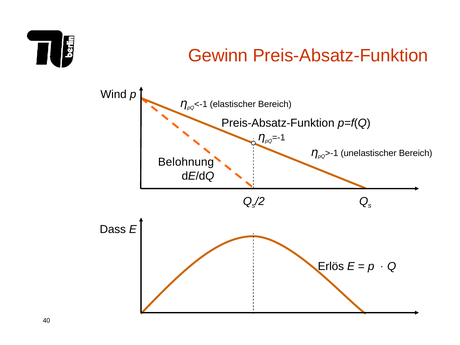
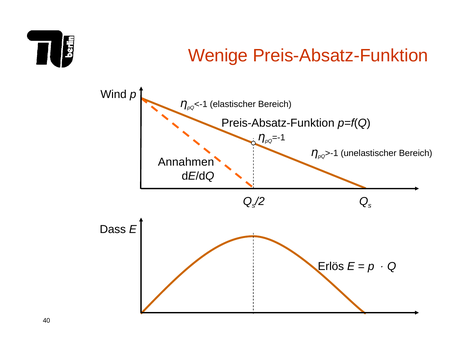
Gewinn: Gewinn -> Wenige
Belohnung: Belohnung -> Annahmen
